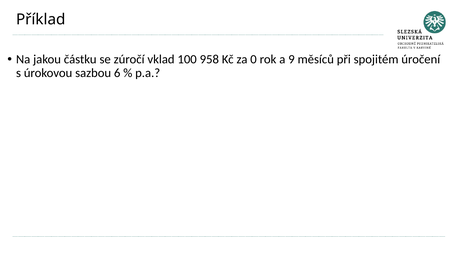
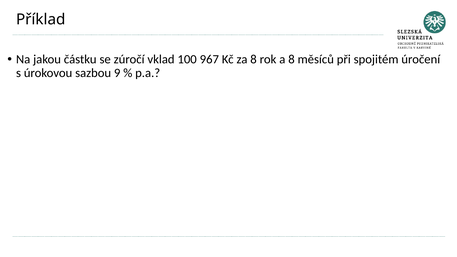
958: 958 -> 967
za 0: 0 -> 8
a 9: 9 -> 8
6: 6 -> 9
